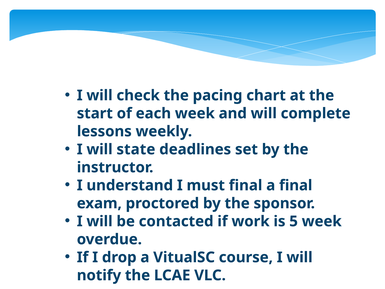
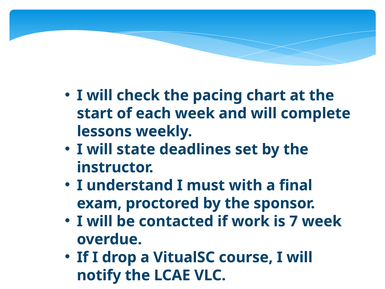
must final: final -> with
5: 5 -> 7
